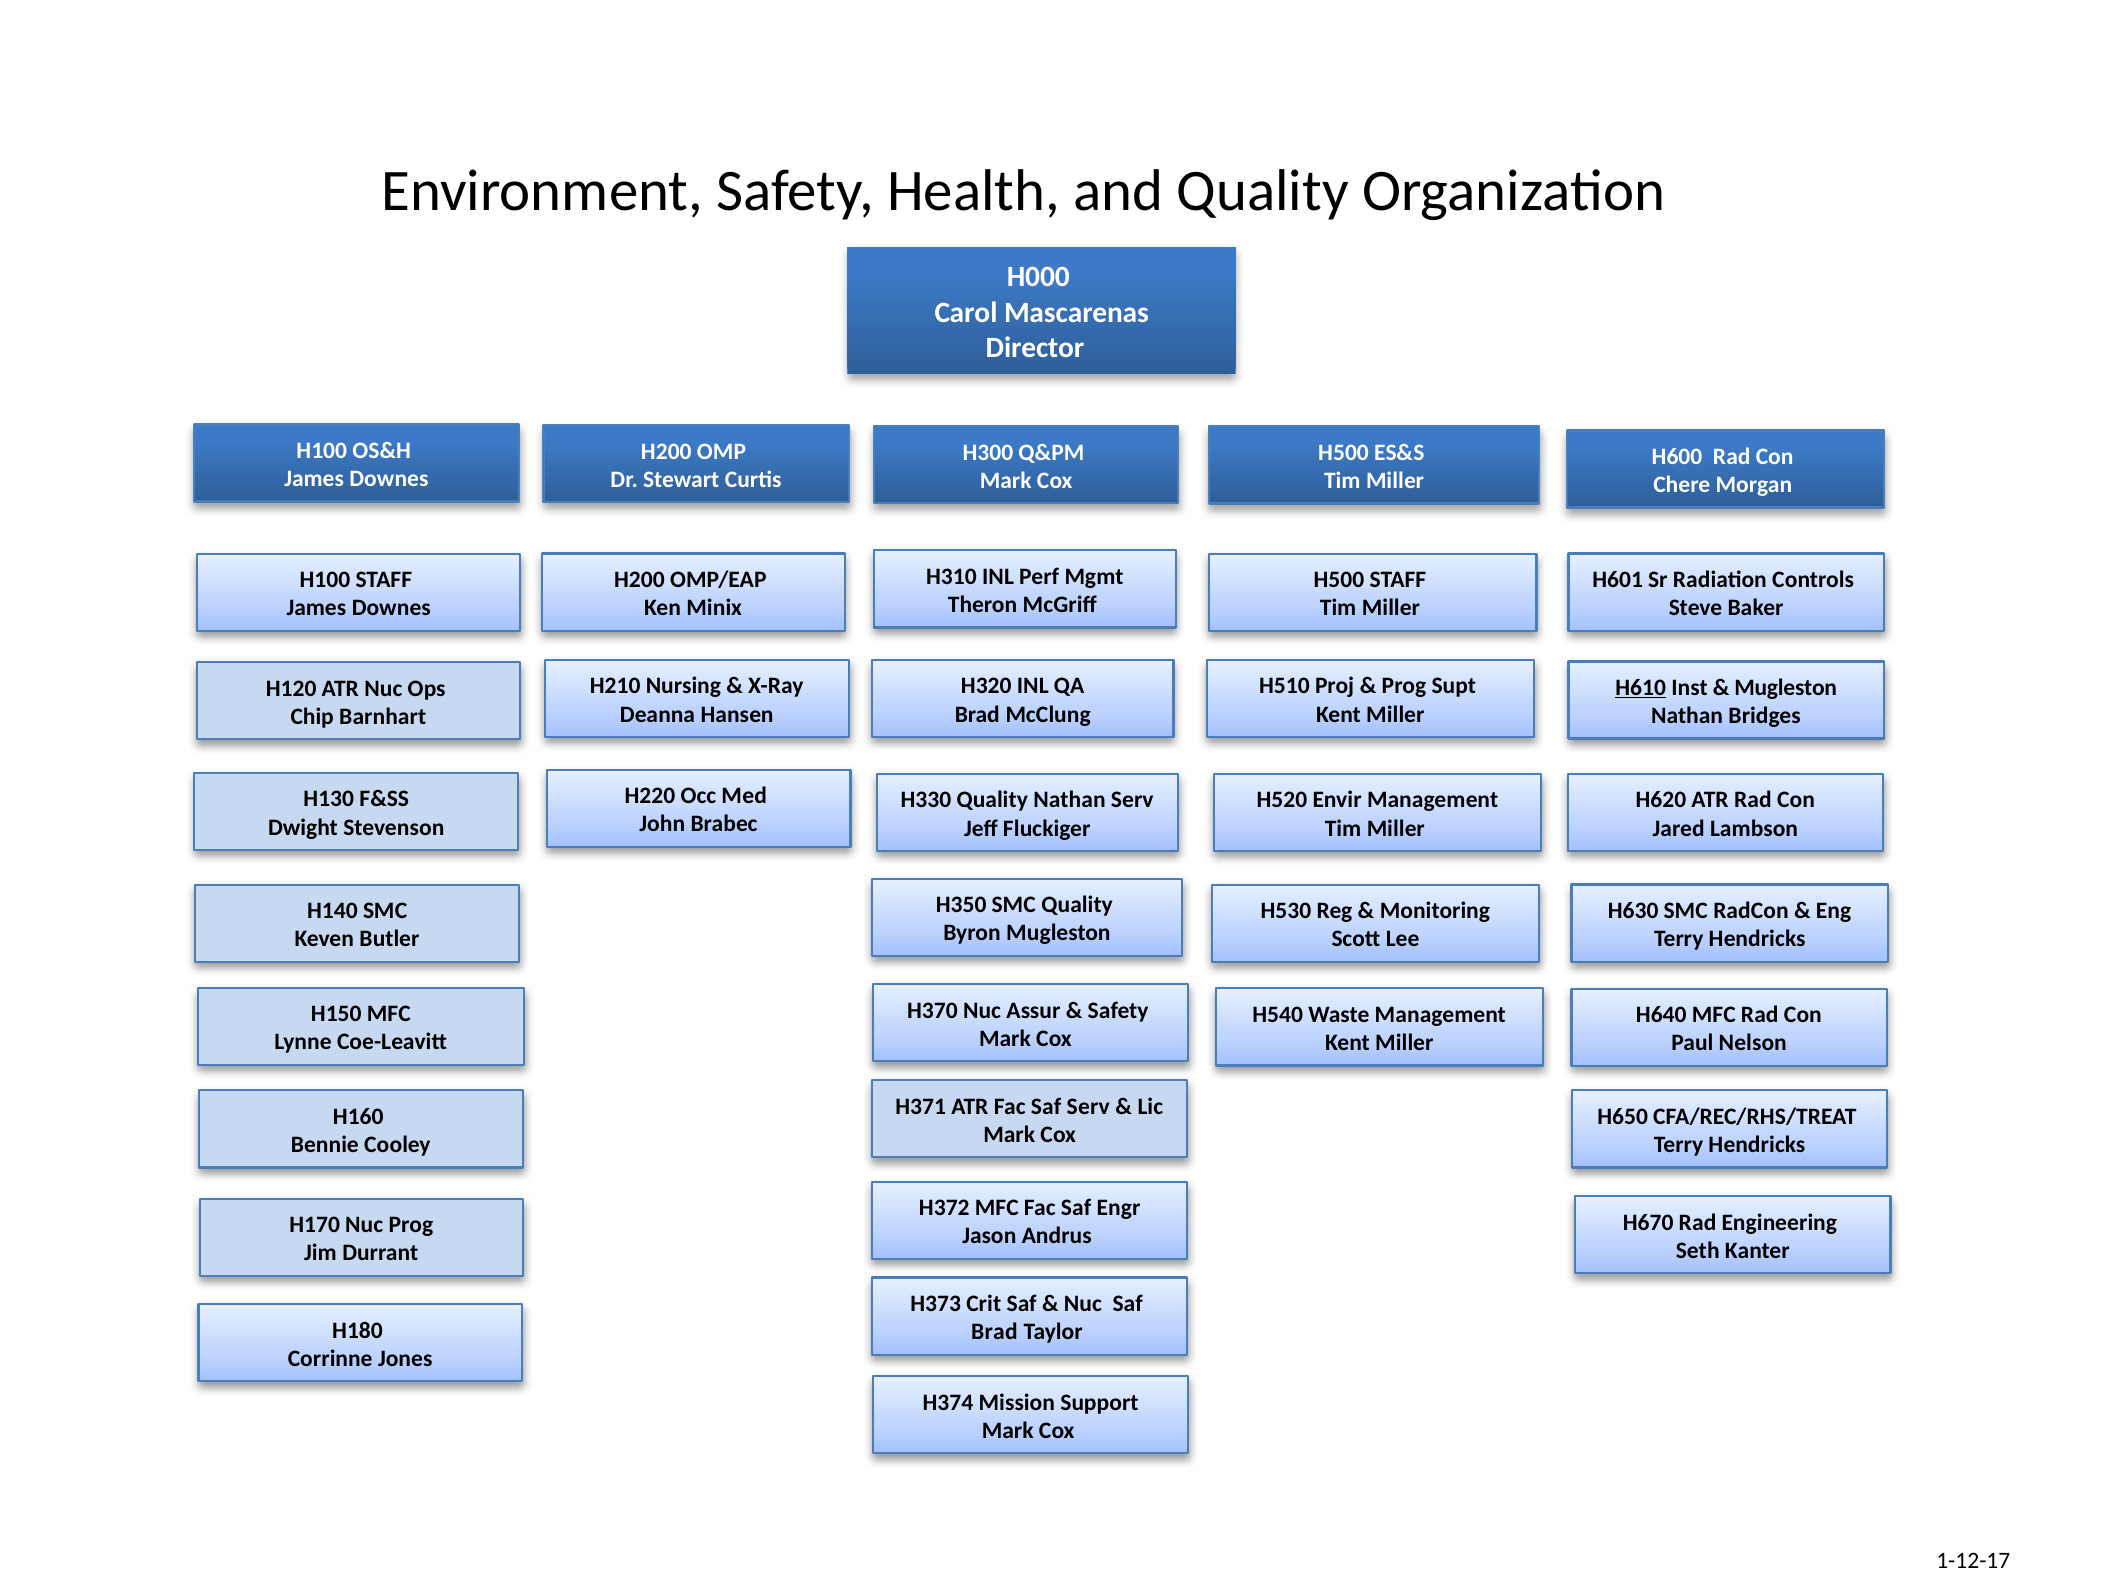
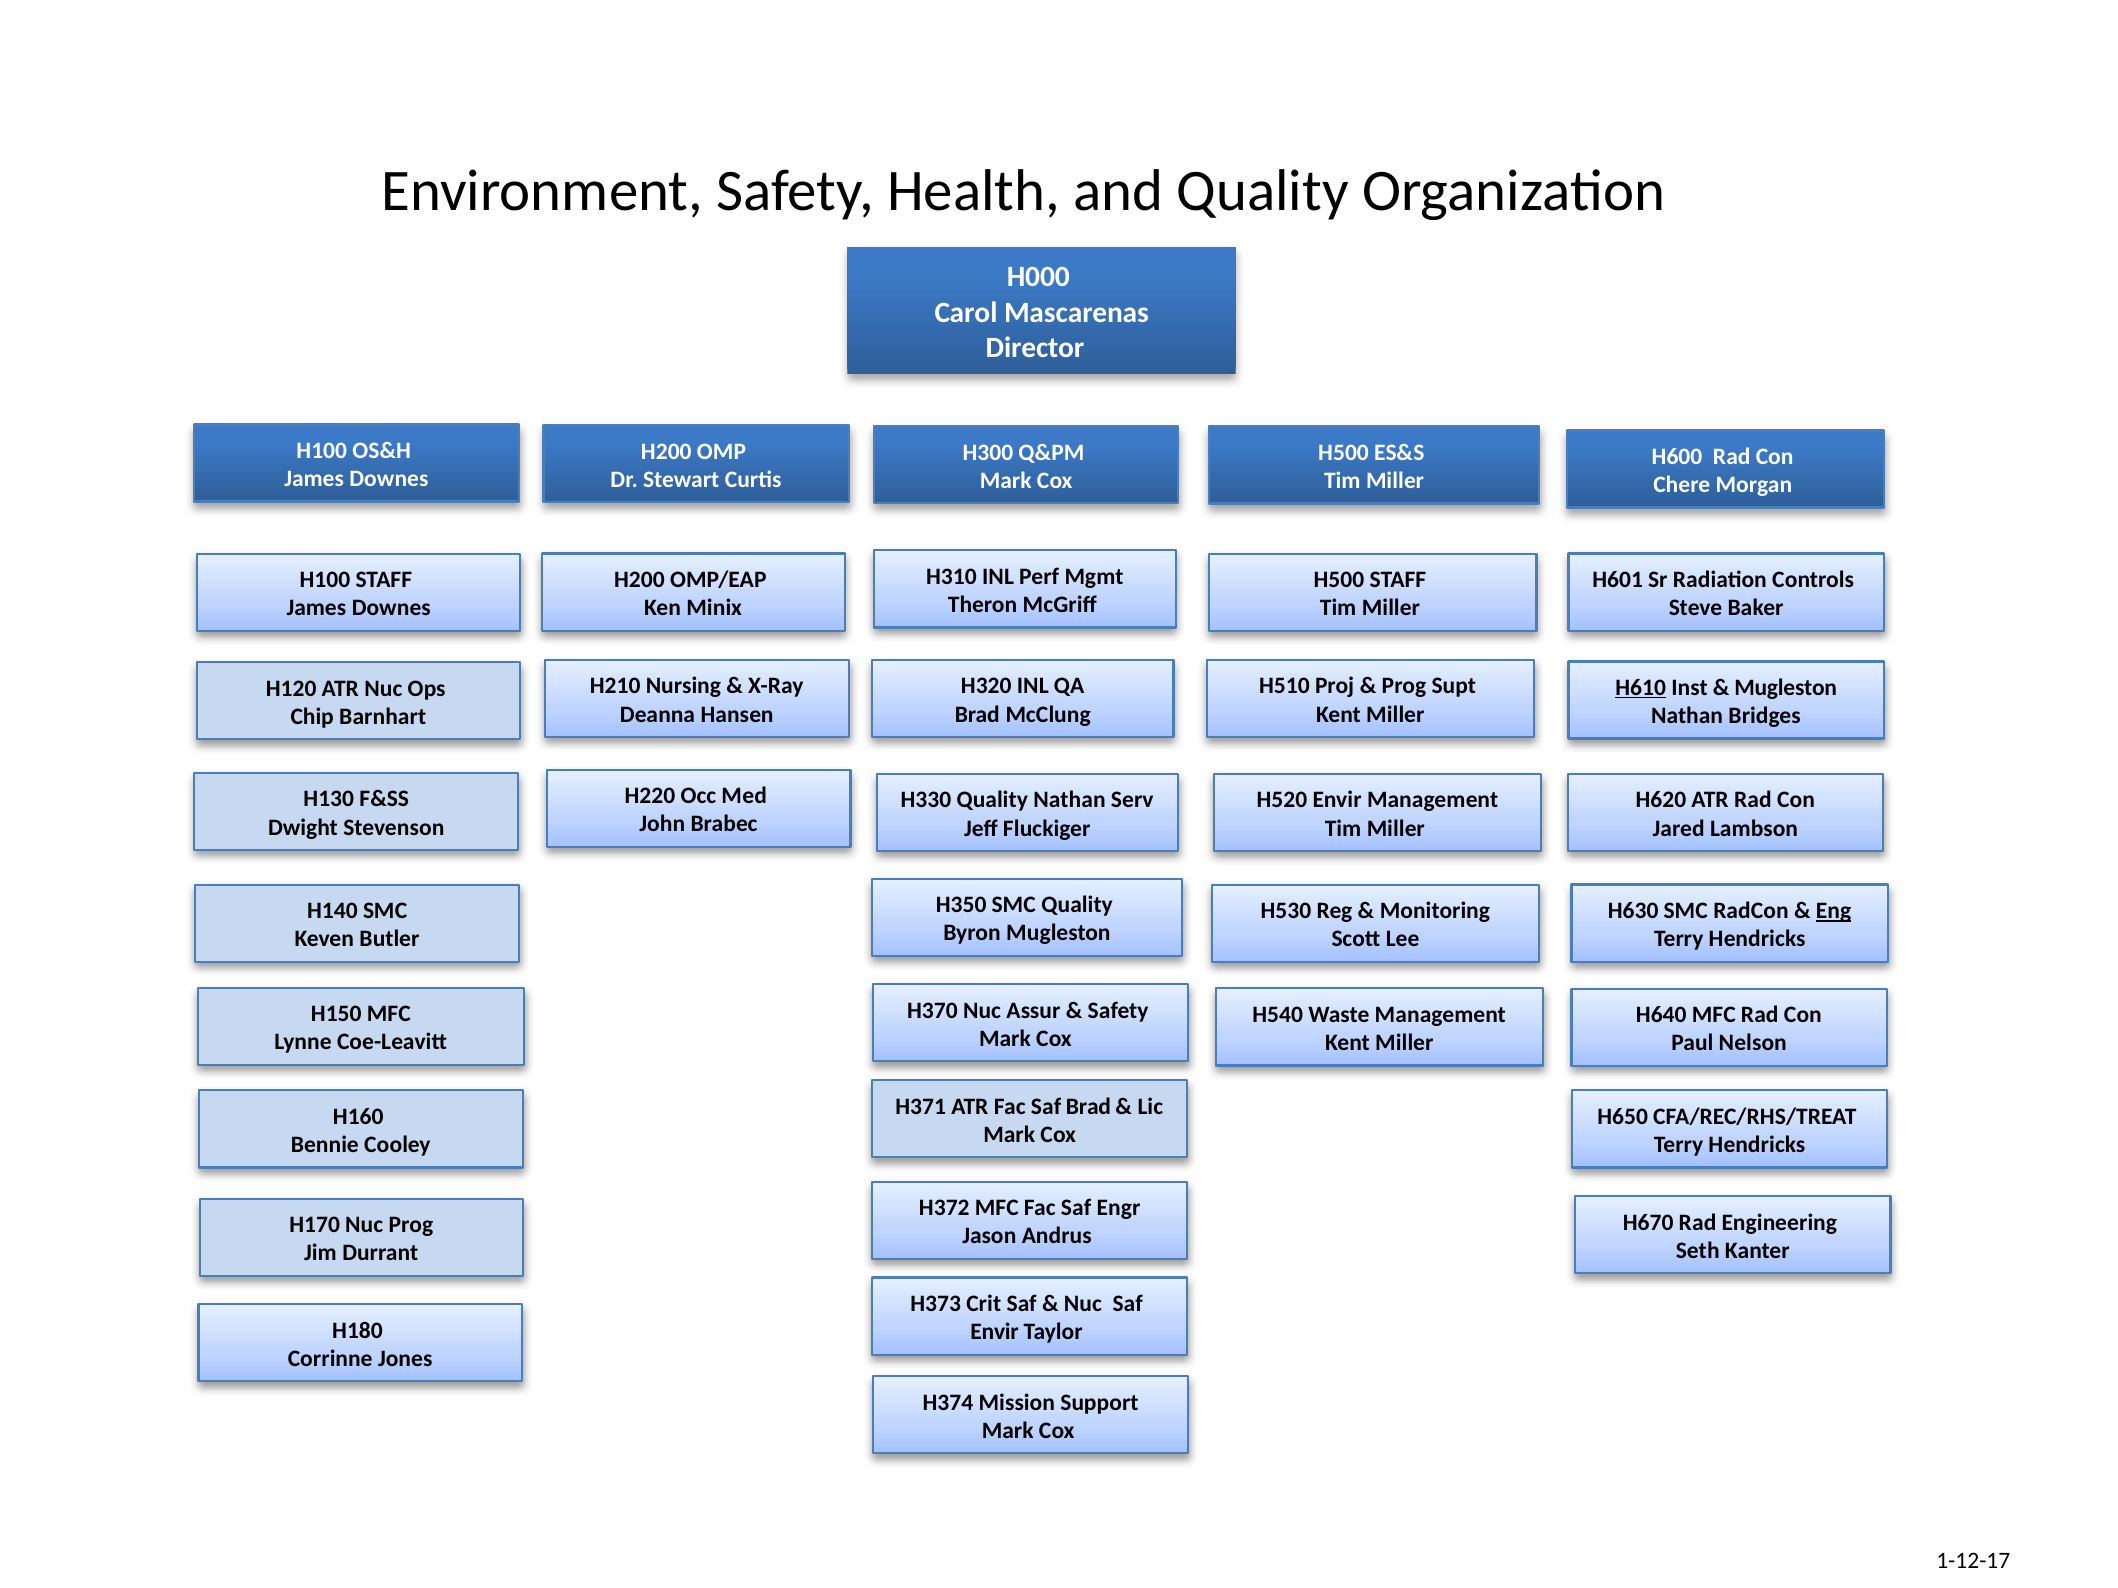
Eng underline: none -> present
Saf Serv: Serv -> Brad
Brad at (994, 1332): Brad -> Envir
